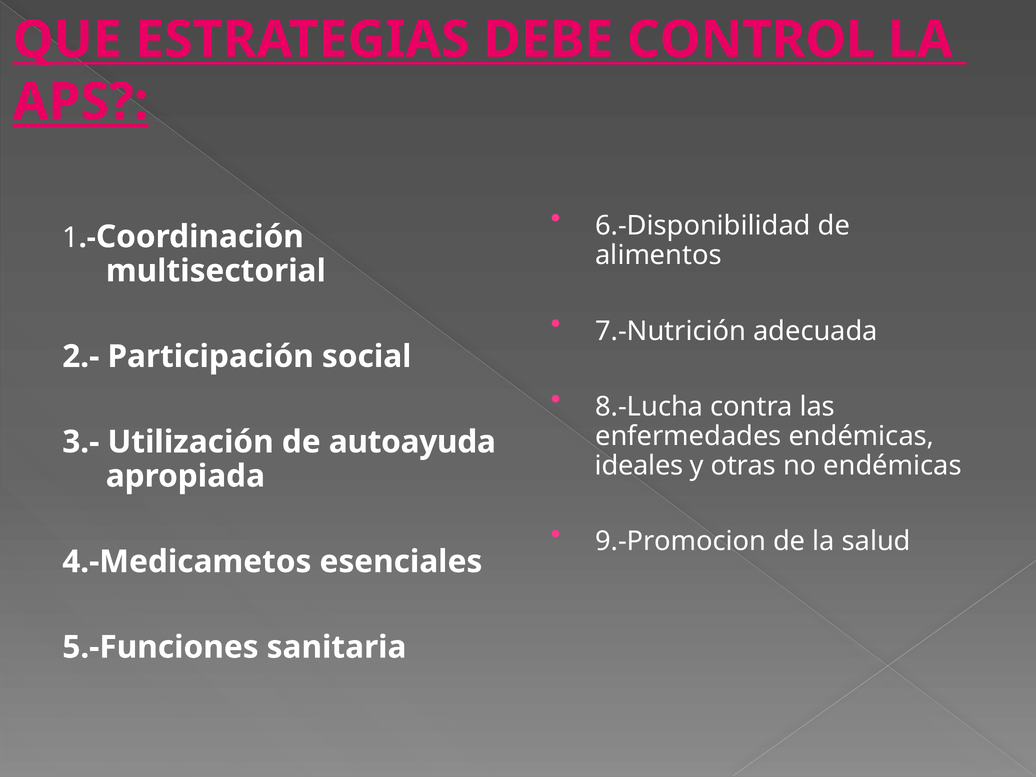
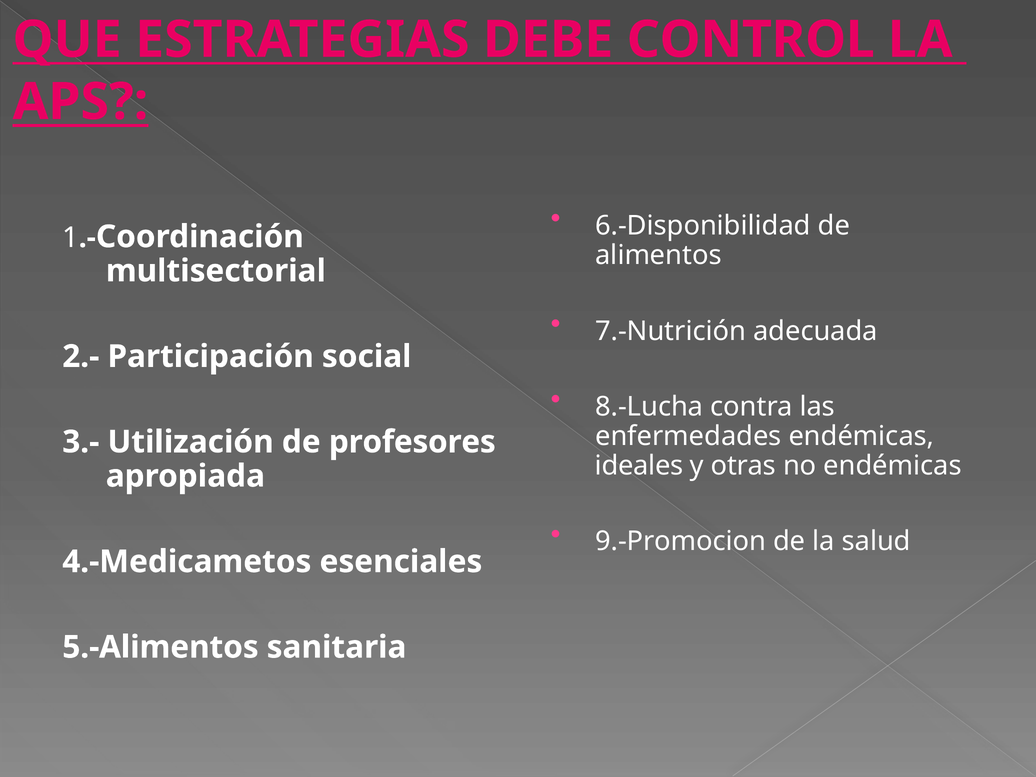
autoayuda: autoayuda -> profesores
5.-Funciones: 5.-Funciones -> 5.-Alimentos
